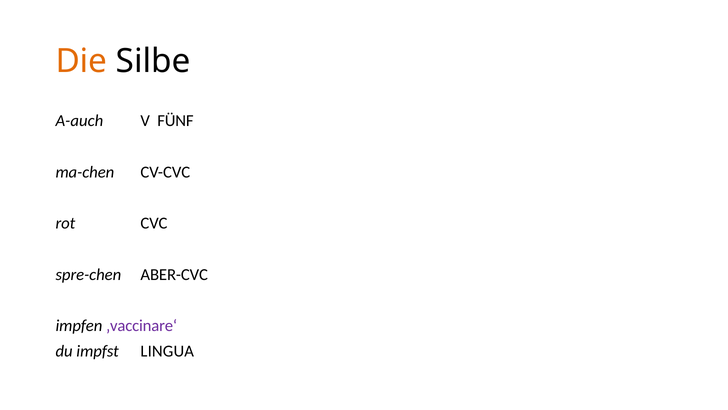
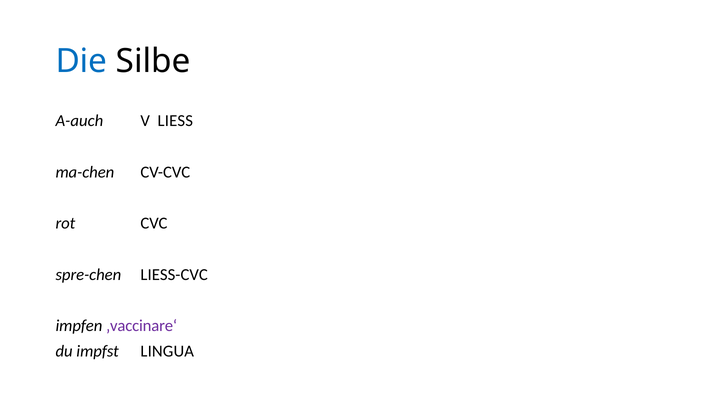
Die colour: orange -> blue
FÜNF: FÜNF -> LIESS
ABER-CVC: ABER-CVC -> LIESS-CVC
